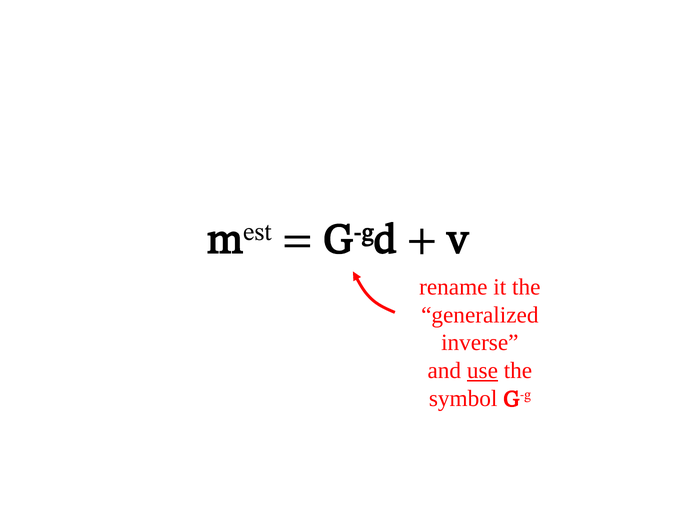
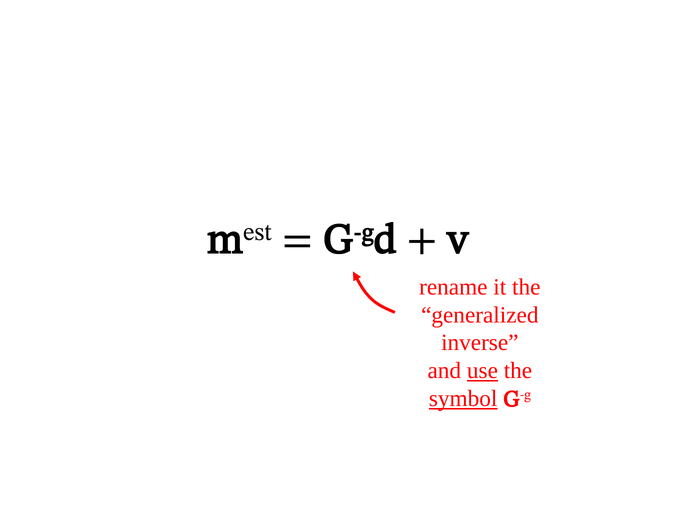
symbol underline: none -> present
